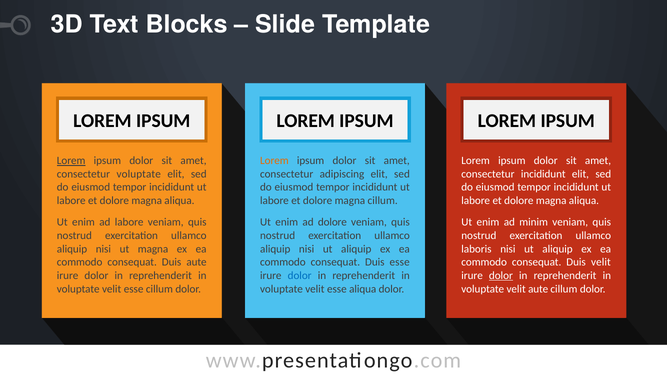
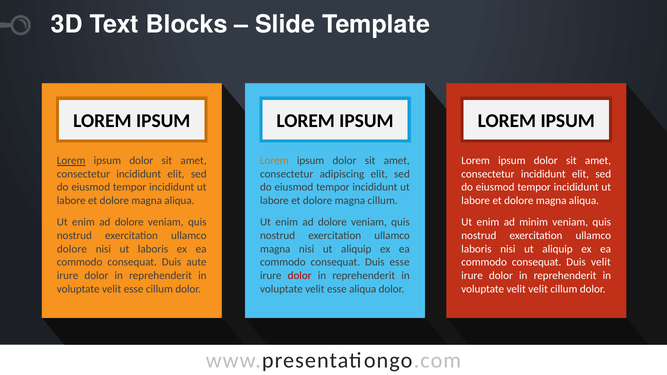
voluptate at (139, 174): voluptate -> incididunt
labore at (129, 222): labore -> dolore
aliquip at (72, 249): aliquip -> dolore
ut magna: magna -> laboris
aliquip at (275, 249): aliquip -> magna
dolor at (300, 276) colour: blue -> red
dolor at (501, 276) underline: present -> none
velit aute: aute -> velit
